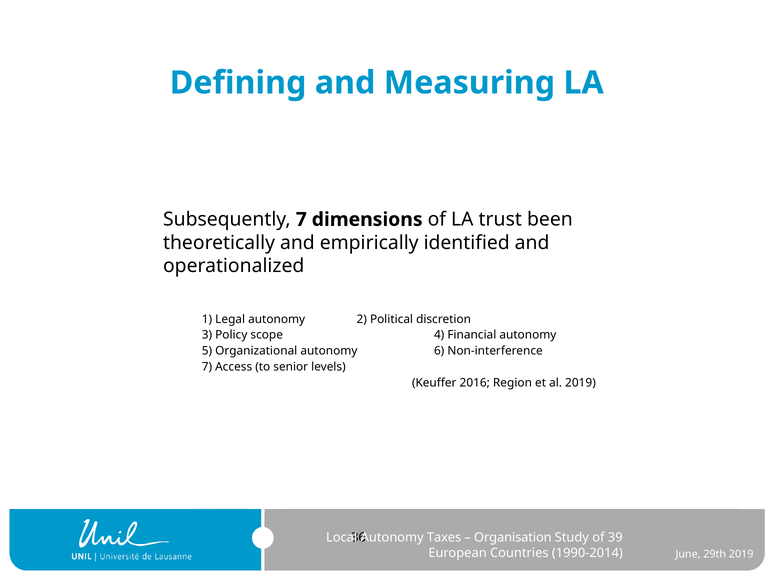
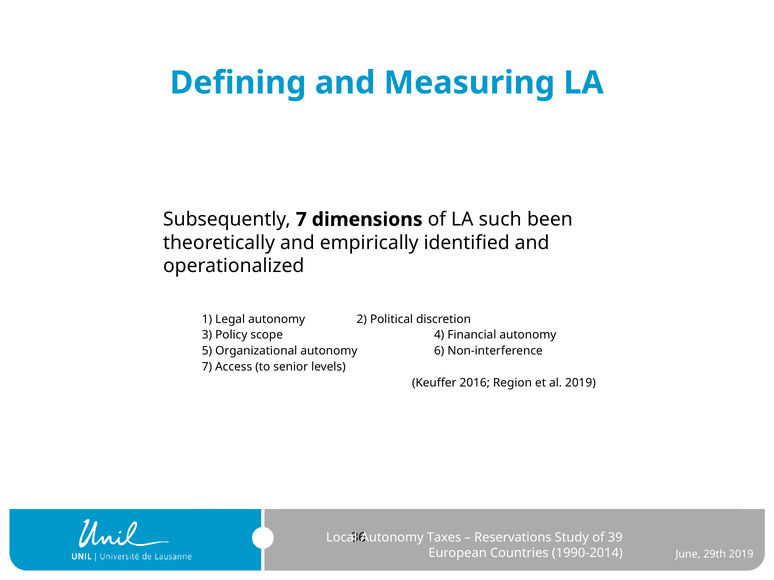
trust: trust -> such
Organisation: Organisation -> Reservations
